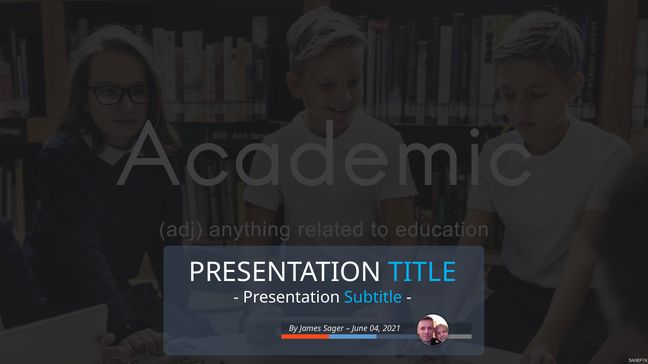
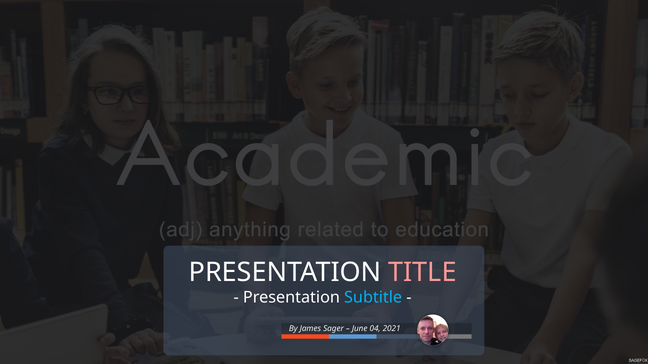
TITLE colour: light blue -> pink
